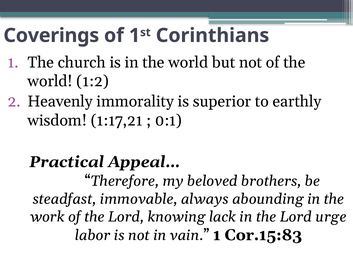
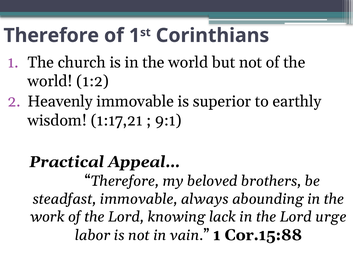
Coverings at (51, 35): Coverings -> Therefore
Heavenly immorality: immorality -> immovable
0:1: 0:1 -> 9:1
Cor.15:83: Cor.15:83 -> Cor.15:88
